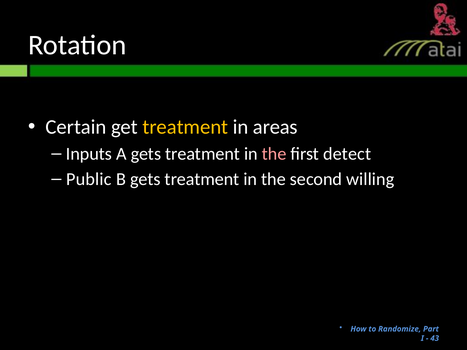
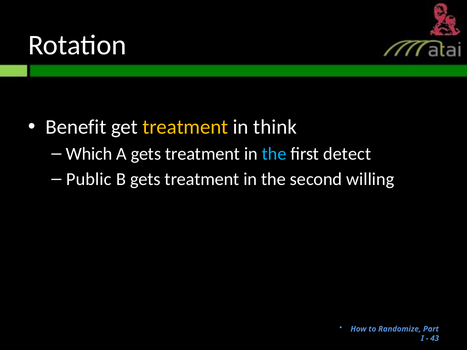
Certain: Certain -> Benefit
areas: areas -> think
Inputs: Inputs -> Which
the at (274, 154) colour: pink -> light blue
